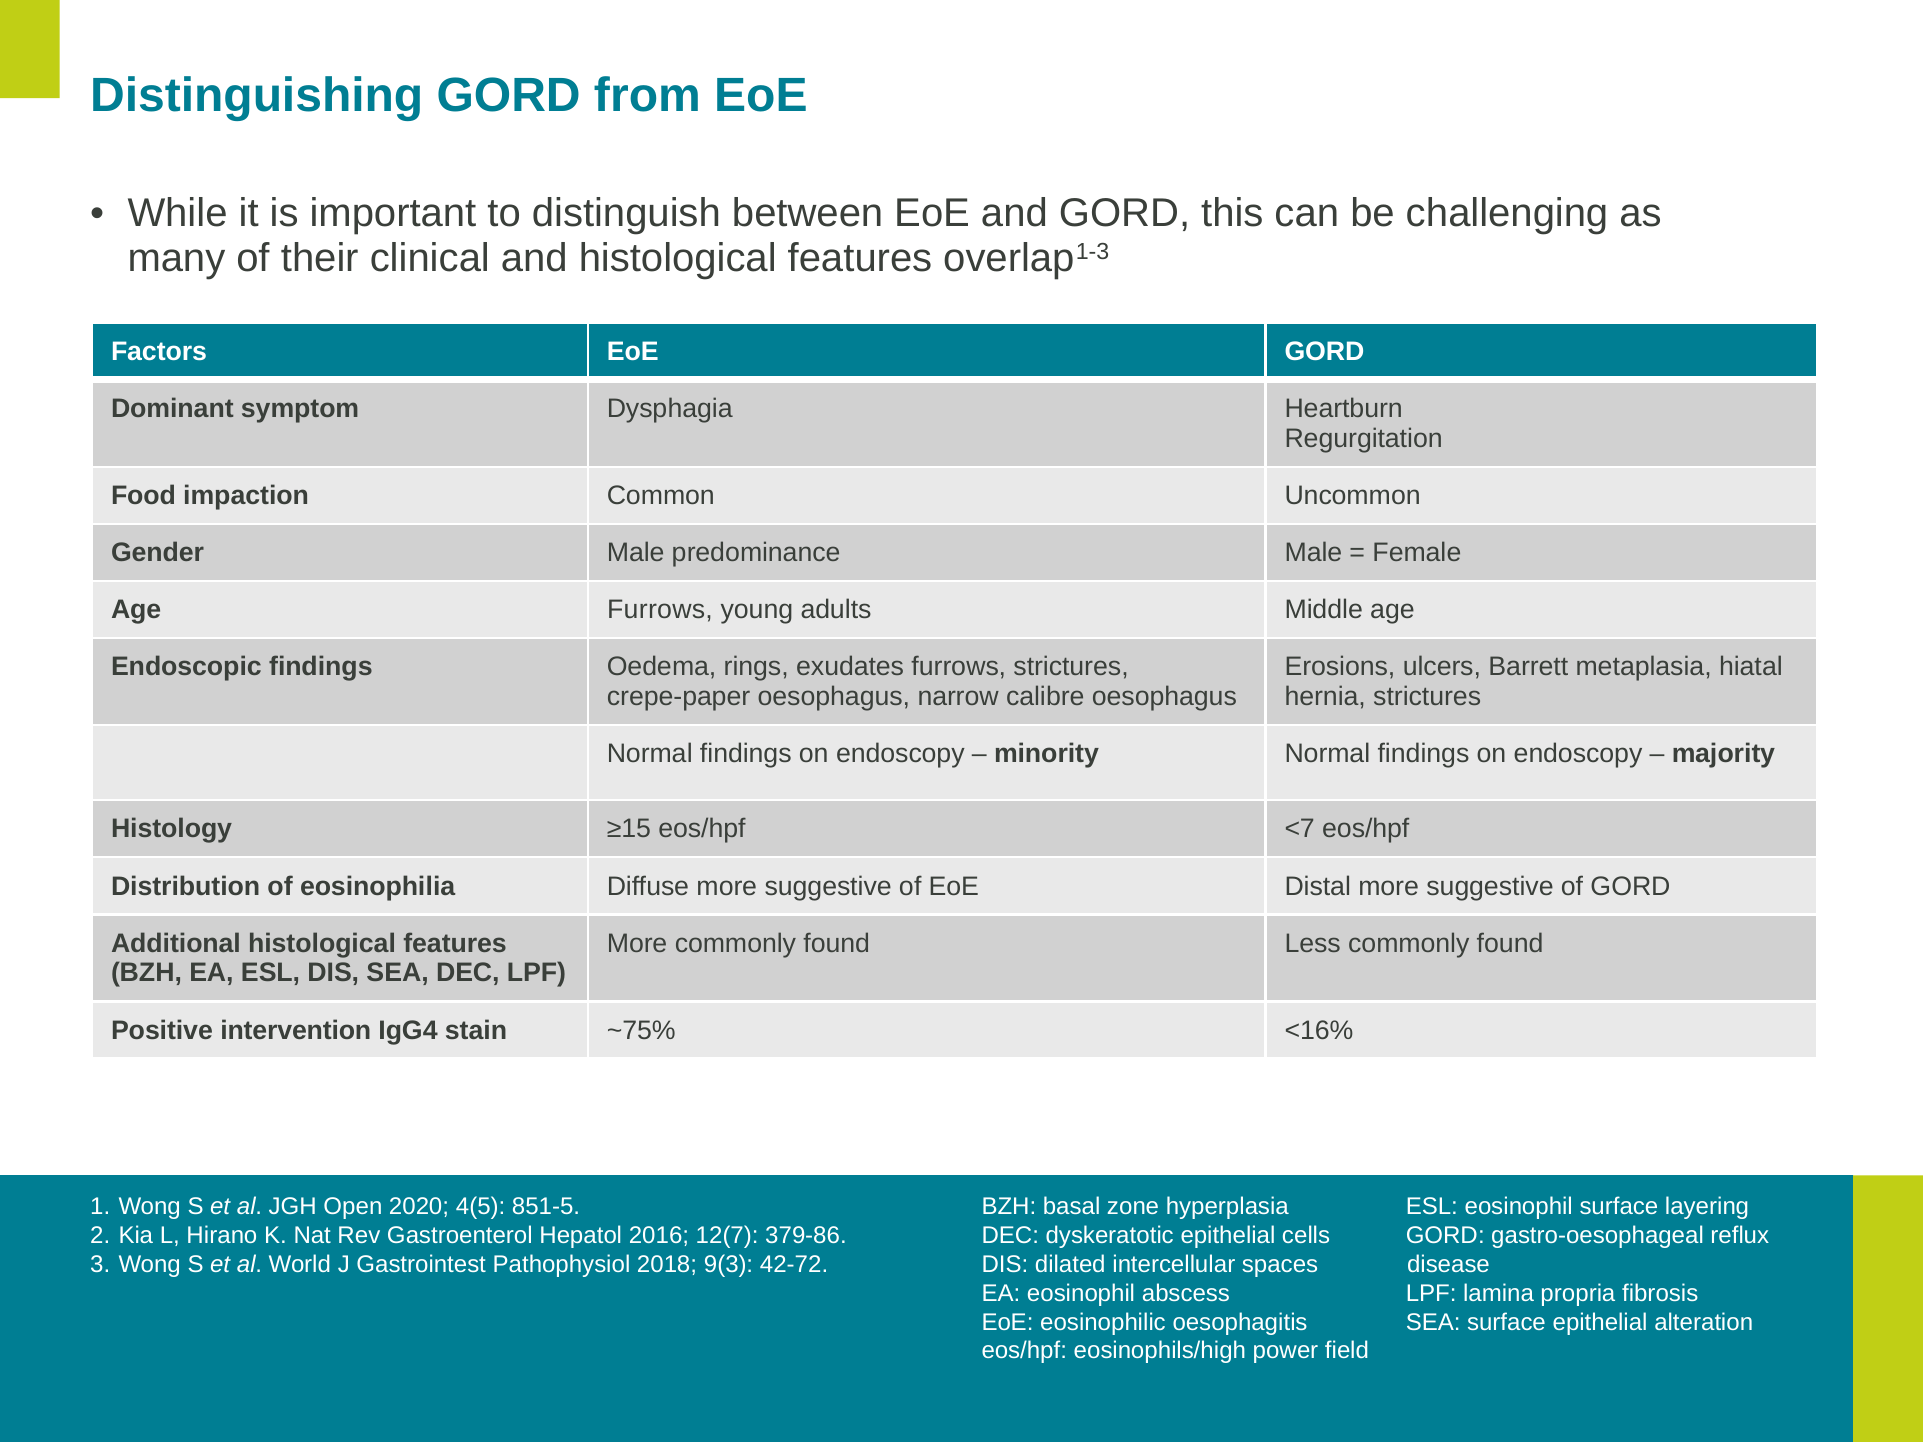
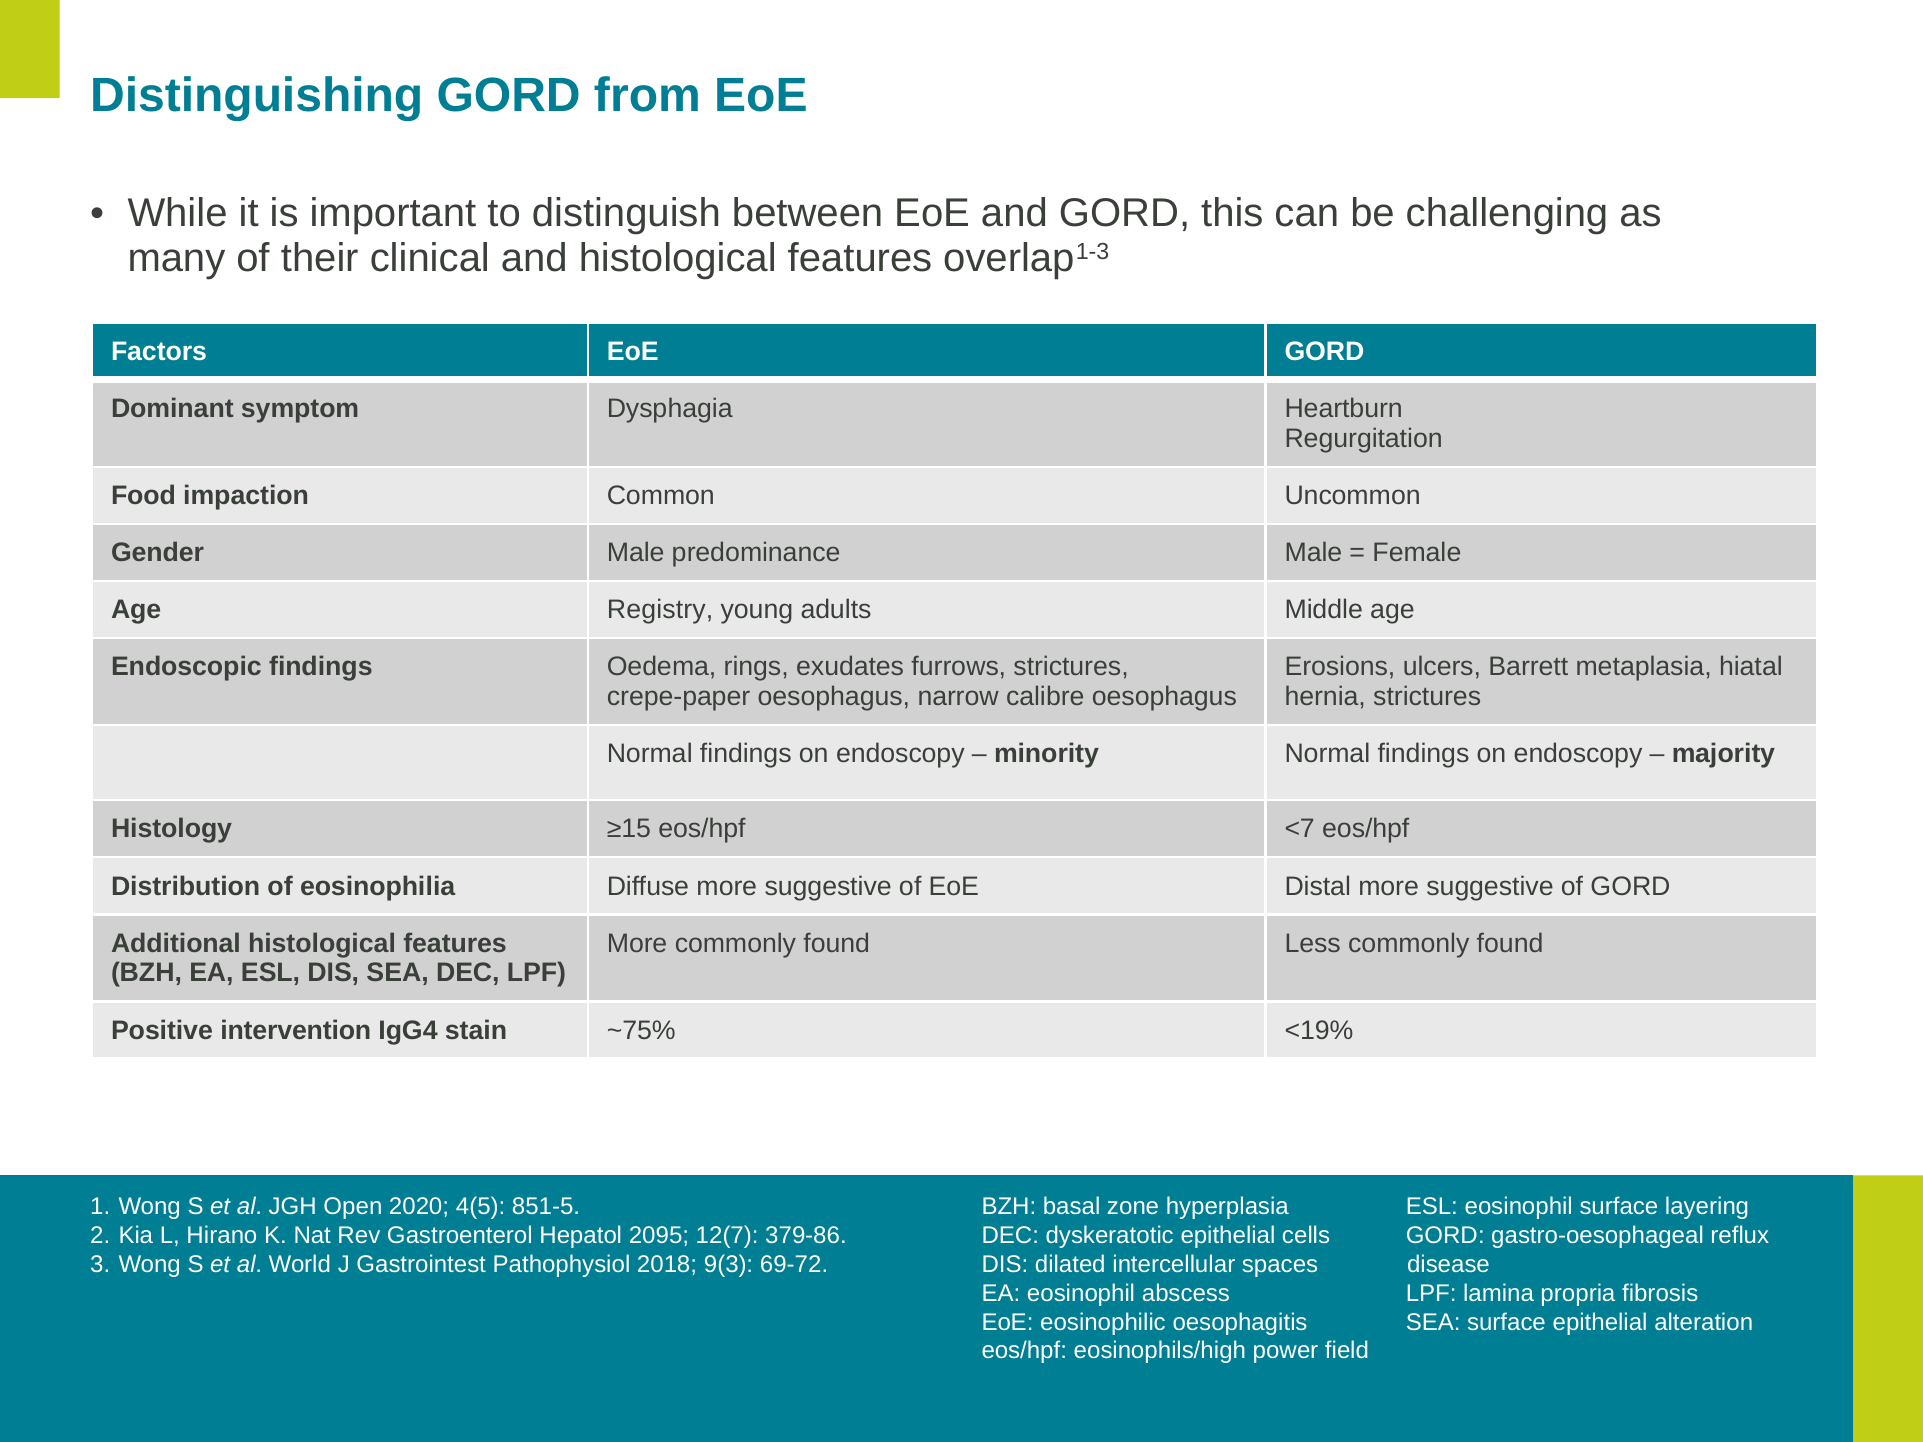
Age Furrows: Furrows -> Registry
<16%: <16% -> <19%
2016: 2016 -> 2095
42-72: 42-72 -> 69-72
